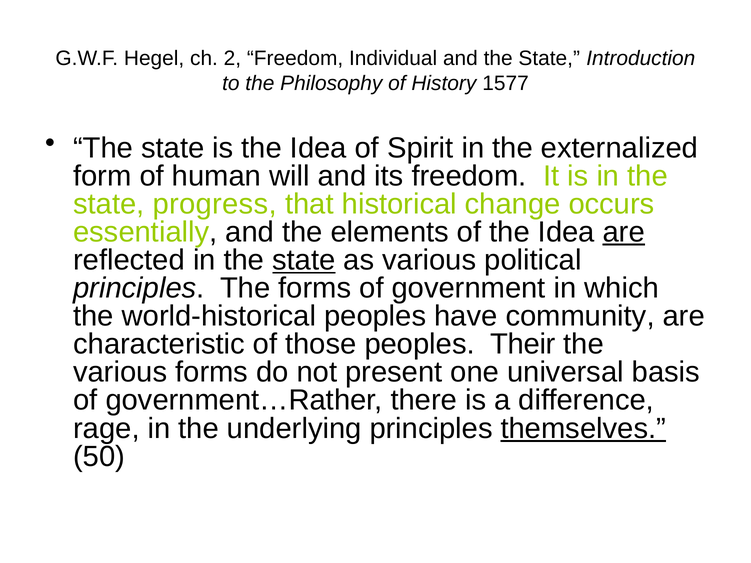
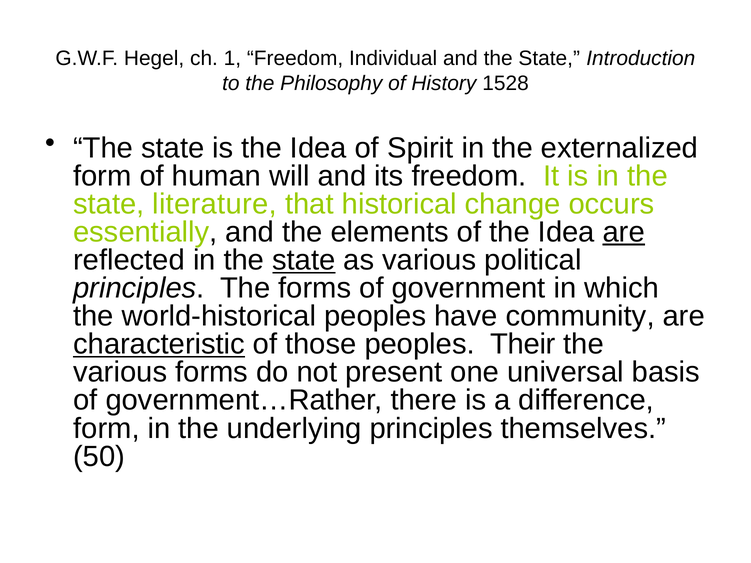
2: 2 -> 1
1577: 1577 -> 1528
progress: progress -> literature
characteristic underline: none -> present
rage at (106, 429): rage -> form
themselves underline: present -> none
